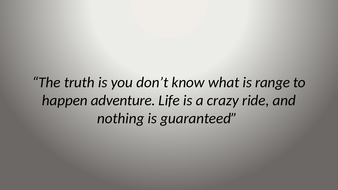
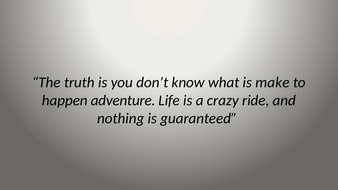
range: range -> make
